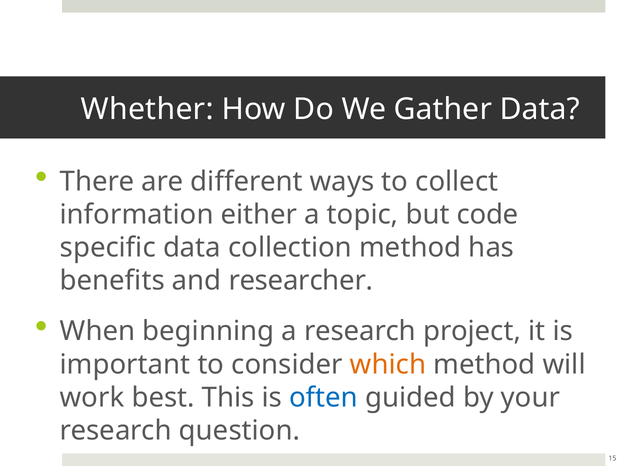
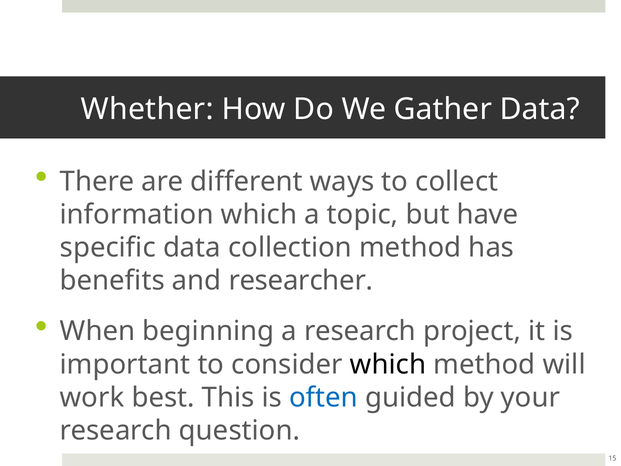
information either: either -> which
code: code -> have
which at (388, 364) colour: orange -> black
